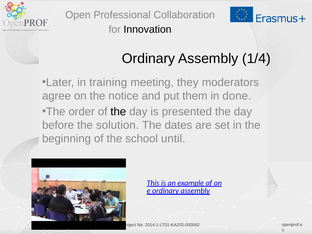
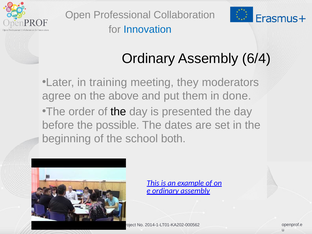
Innovation colour: black -> blue
1/4: 1/4 -> 6/4
notice: notice -> above
solution: solution -> possible
until: until -> both
